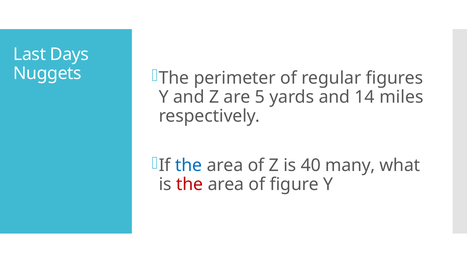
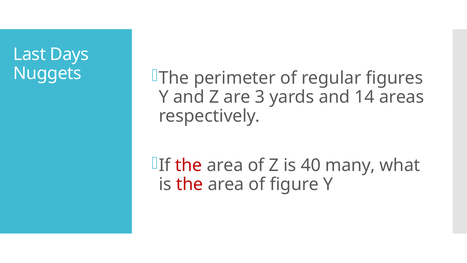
5: 5 -> 3
miles: miles -> areas
the at (189, 165) colour: blue -> red
